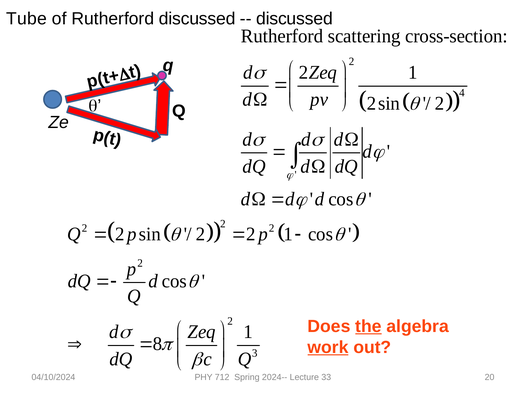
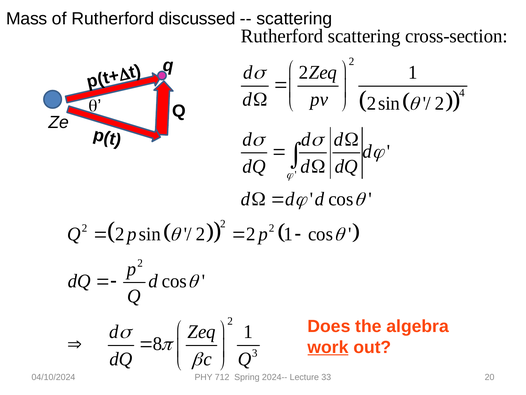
Tube: Tube -> Mass
discussed at (294, 19): discussed -> scattering
the underline: present -> none
